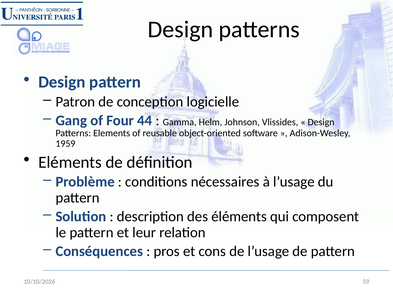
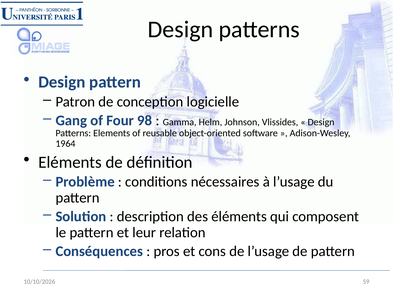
44: 44 -> 98
1959: 1959 -> 1964
